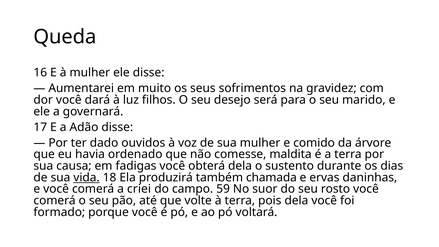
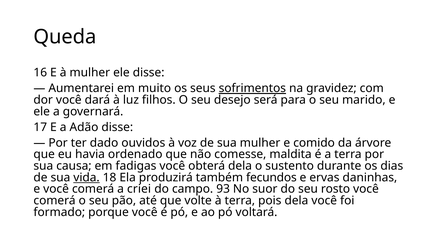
sofrimentos underline: none -> present
chamada: chamada -> fecundos
59: 59 -> 93
